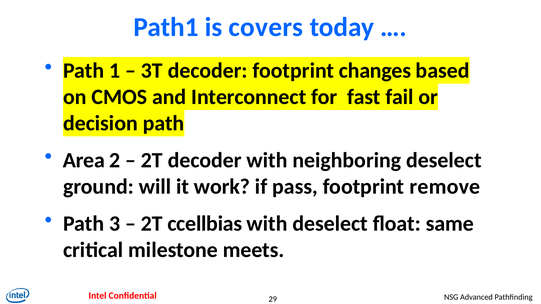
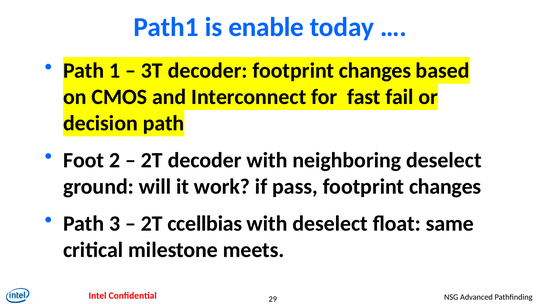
covers: covers -> enable
Area: Area -> Foot
pass footprint remove: remove -> changes
